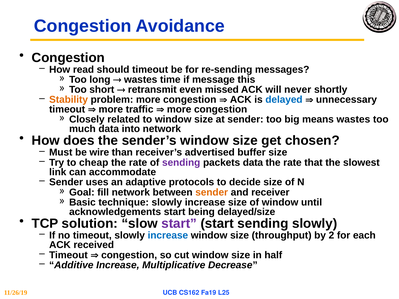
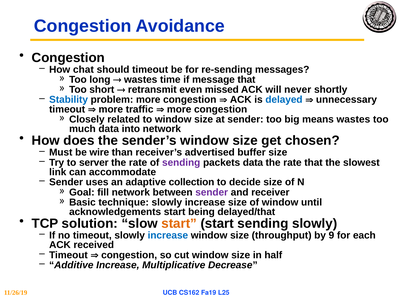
read: read -> chat
message this: this -> that
Stability colour: orange -> blue
cheap: cheap -> server
protocols: protocols -> collection
sender at (212, 192) colour: orange -> purple
delayed/size: delayed/size -> delayed/that
start at (179, 224) colour: purple -> orange
2: 2 -> 9
